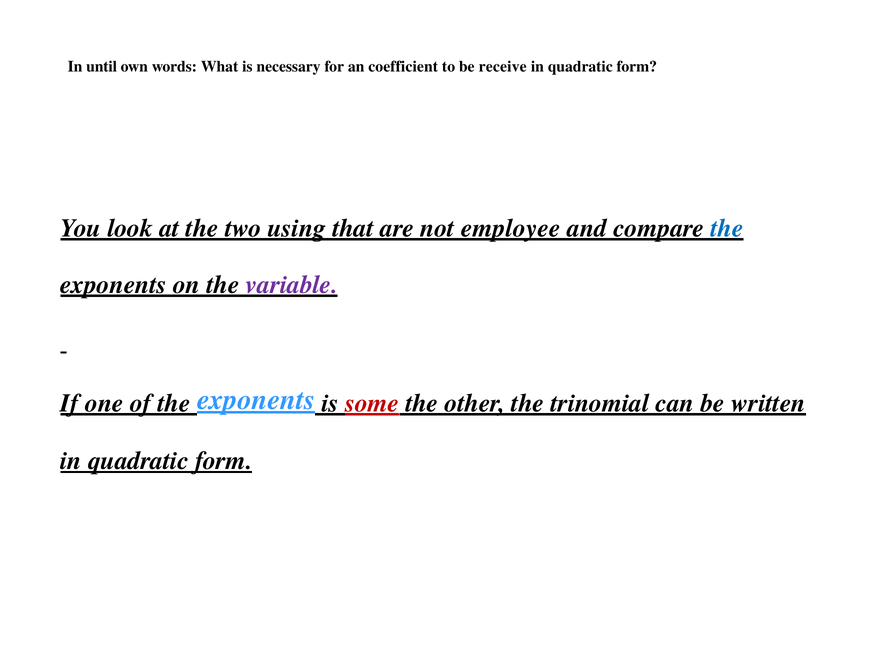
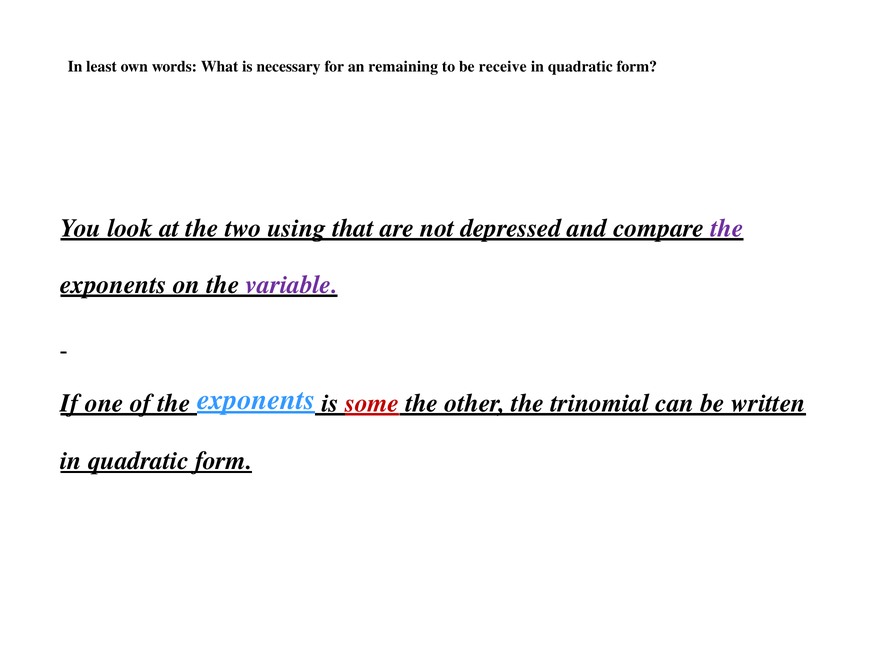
until: until -> least
coefficient: coefficient -> remaining
employee: employee -> depressed
the at (727, 228) colour: blue -> purple
